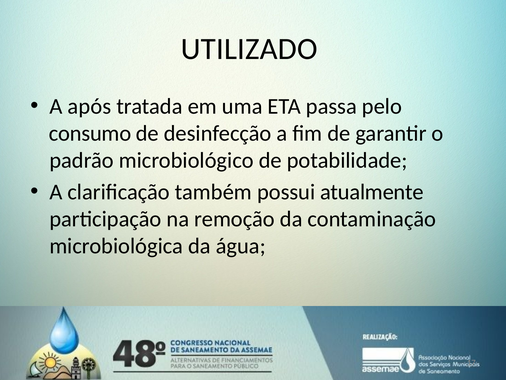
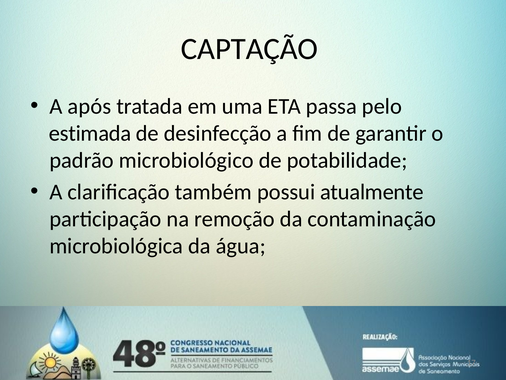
UTILIZADO: UTILIZADO -> CAPTAÇÃO
consumo: consumo -> estimada
